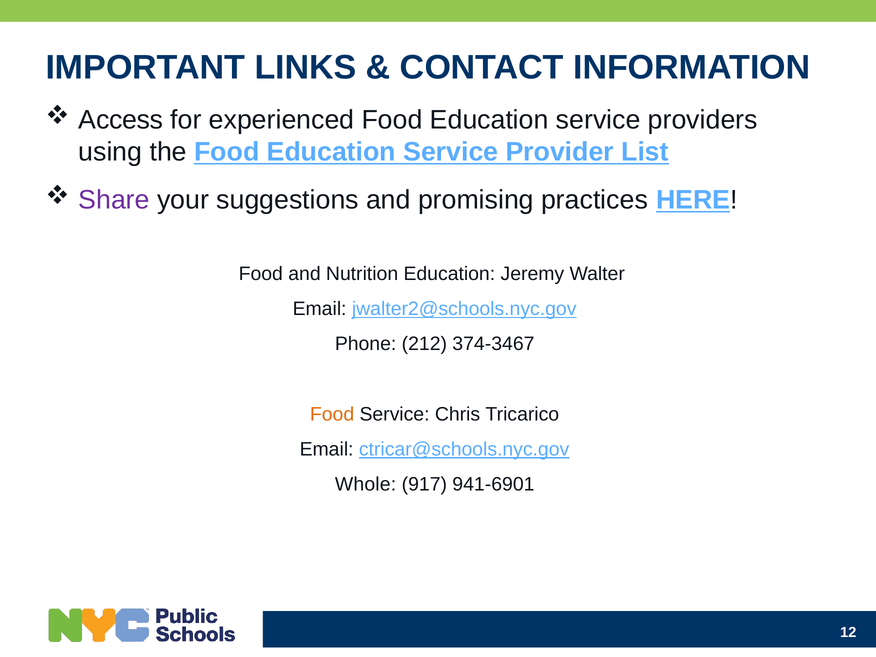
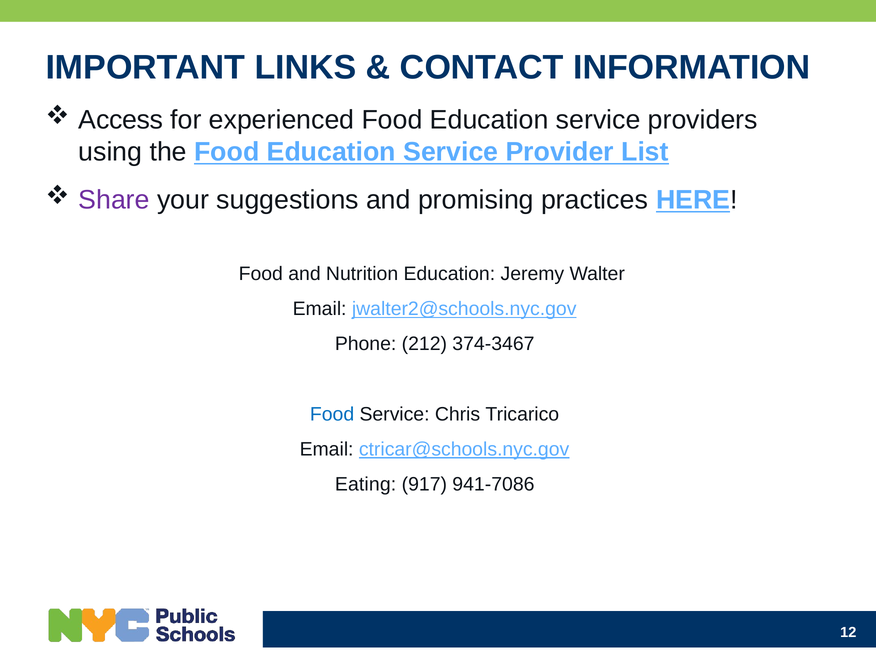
Food at (332, 414) colour: orange -> blue
Whole: Whole -> Eating
941-6901: 941-6901 -> 941-7086
